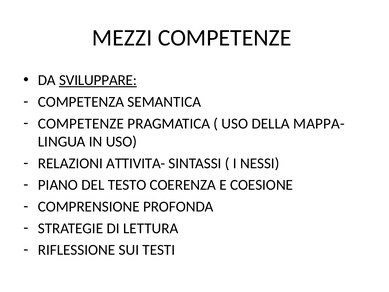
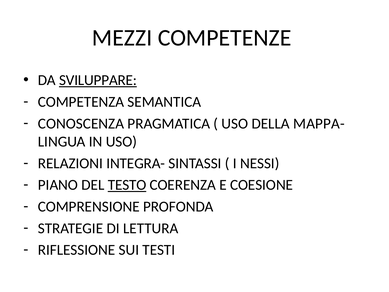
COMPETENZE at (81, 123): COMPETENZE -> CONOSCENZA
ATTIVITA-: ATTIVITA- -> INTEGRA-
TESTO underline: none -> present
